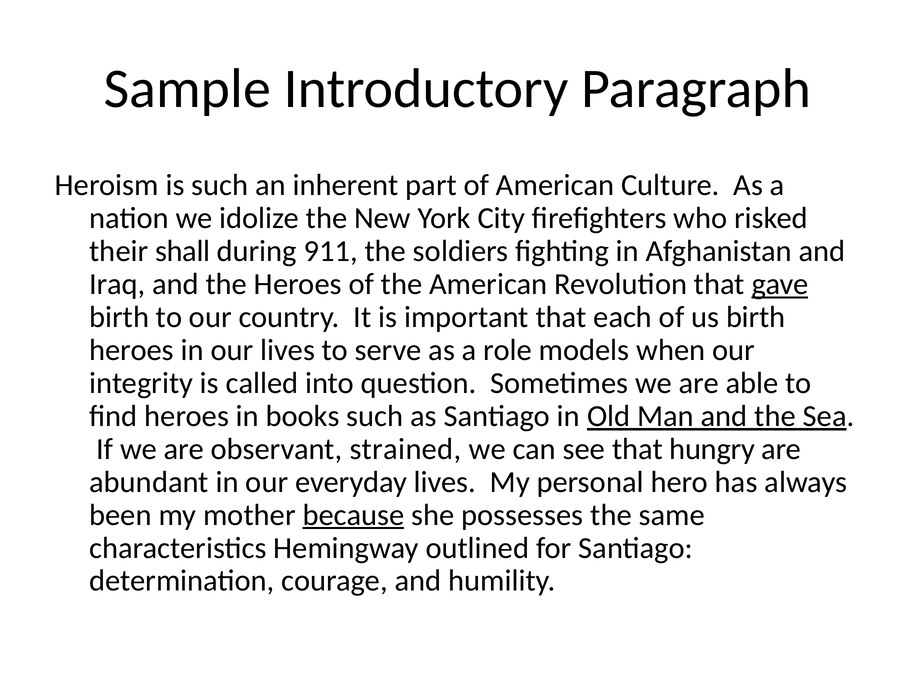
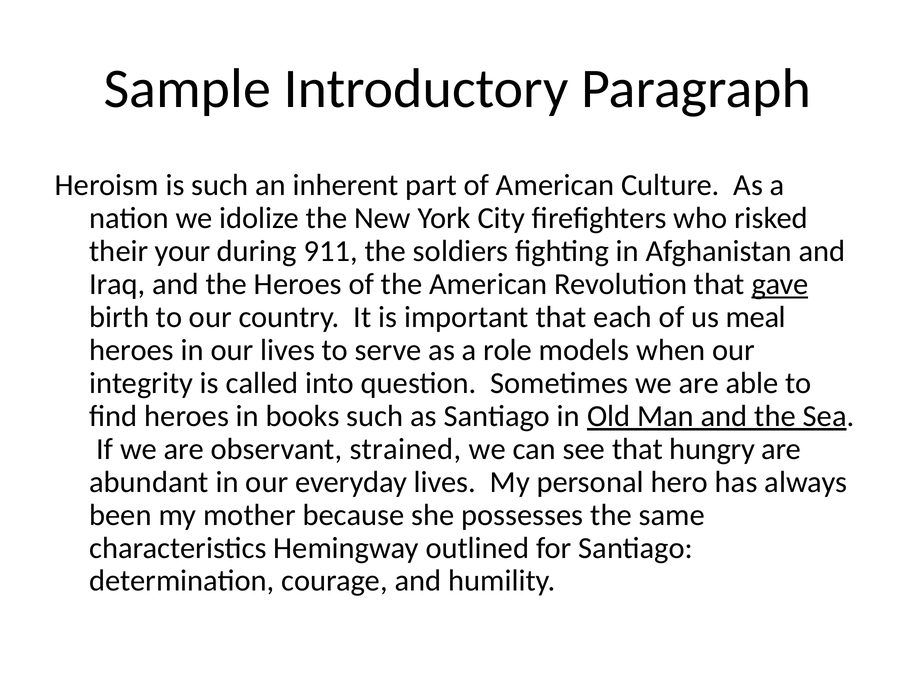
shall: shall -> your
us birth: birth -> meal
because underline: present -> none
